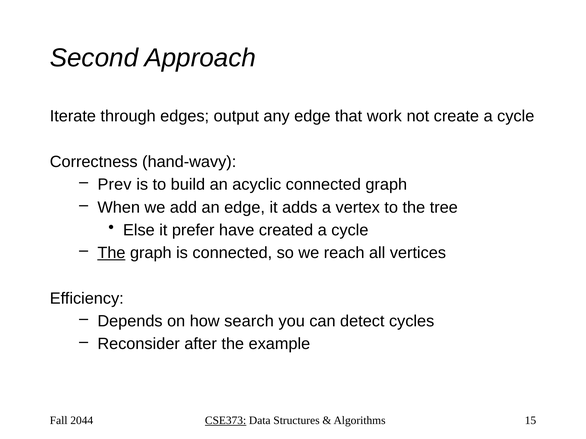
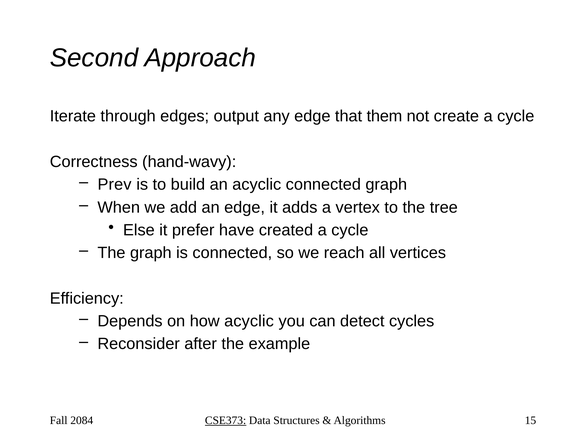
work: work -> them
The at (111, 253) underline: present -> none
how search: search -> acyclic
2044: 2044 -> 2084
